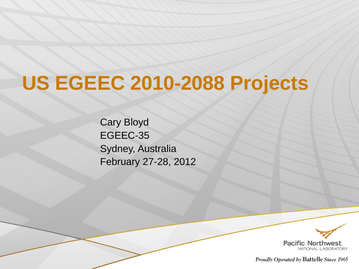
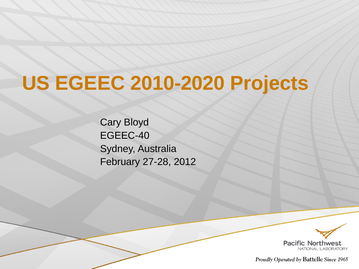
2010-2088: 2010-2088 -> 2010-2020
EGEEC-35: EGEEC-35 -> EGEEC-40
